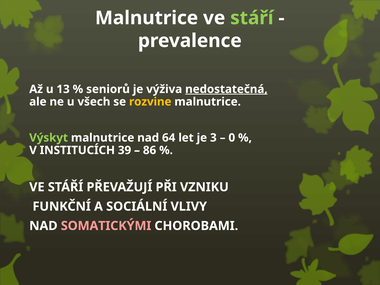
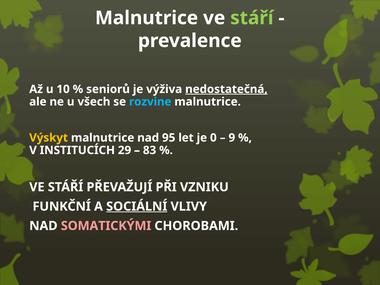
13: 13 -> 10
rozvine colour: yellow -> light blue
Výskyt colour: light green -> yellow
64: 64 -> 95
3: 3 -> 0
0: 0 -> 9
39: 39 -> 29
86: 86 -> 83
SOCIÁLNÍ underline: none -> present
